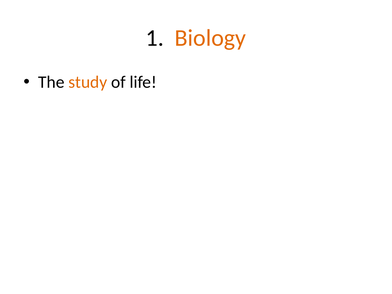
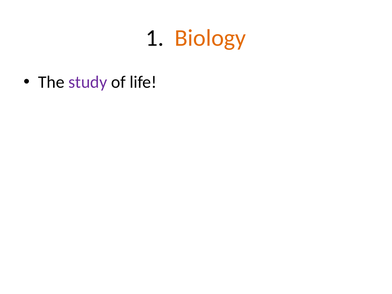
study colour: orange -> purple
